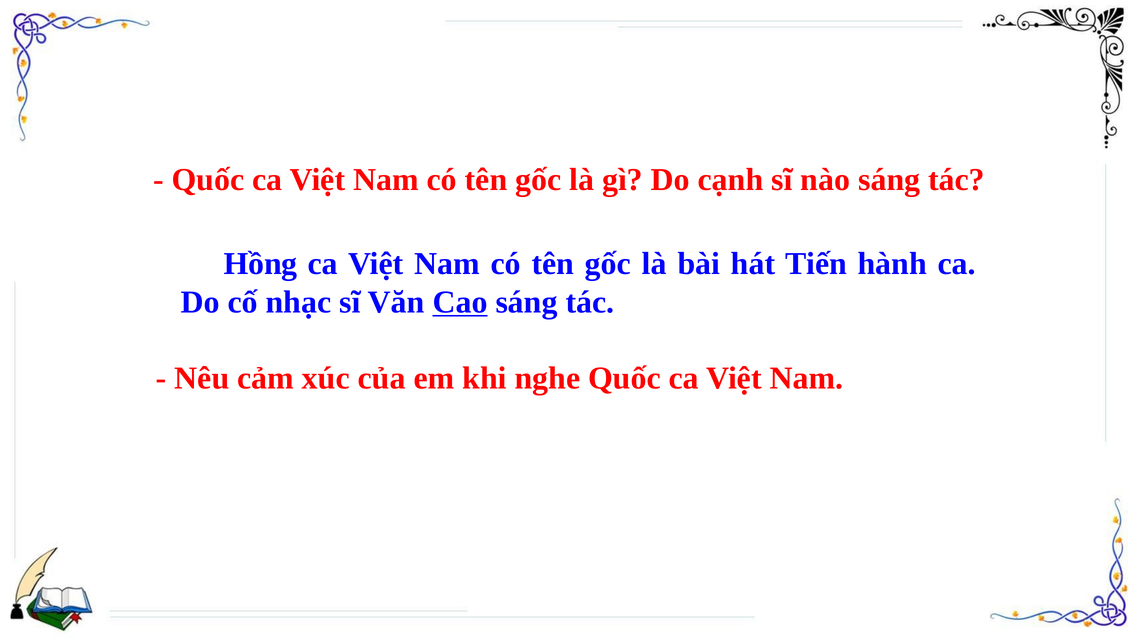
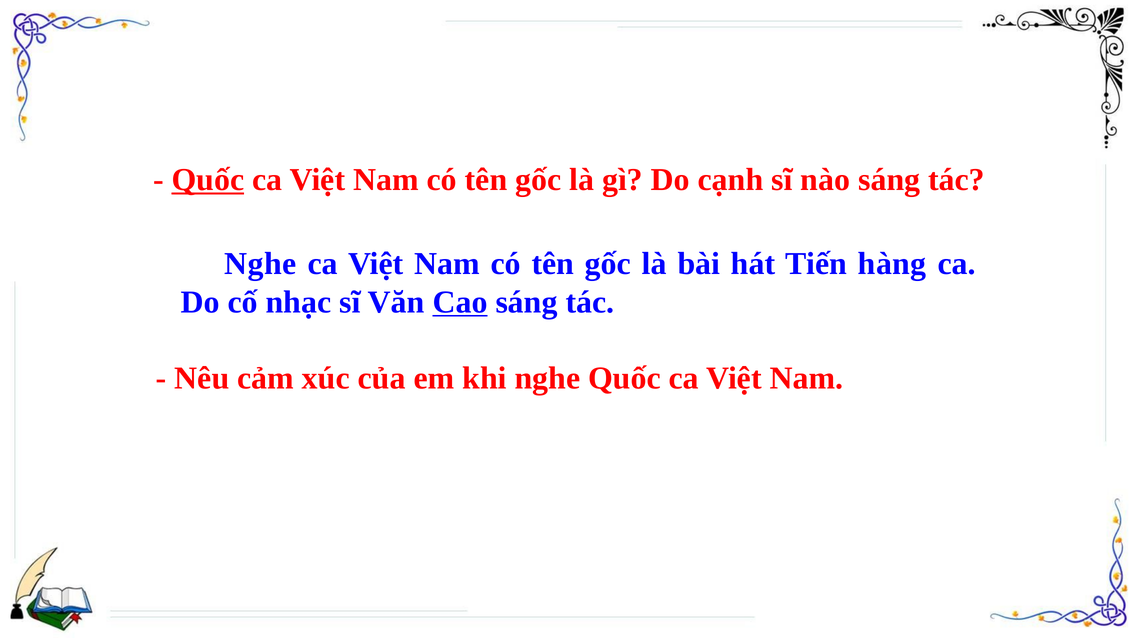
Quốc at (208, 180) underline: none -> present
Hồng at (261, 264): Hồng -> Nghe
hành: hành -> hàng
